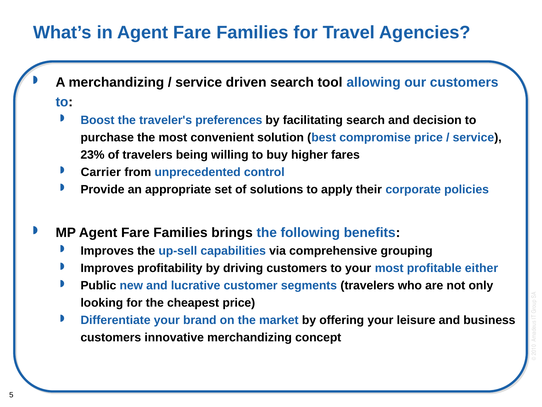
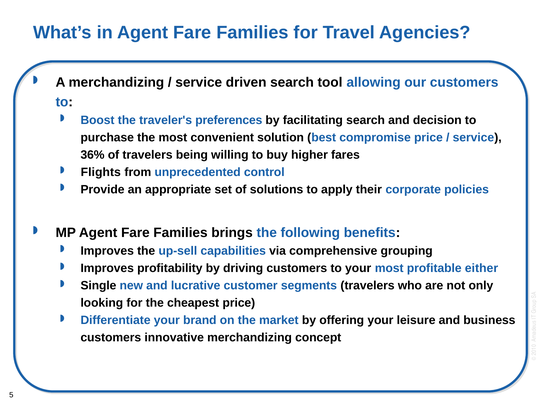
23%: 23% -> 36%
Carrier: Carrier -> Flights
Public: Public -> Single
